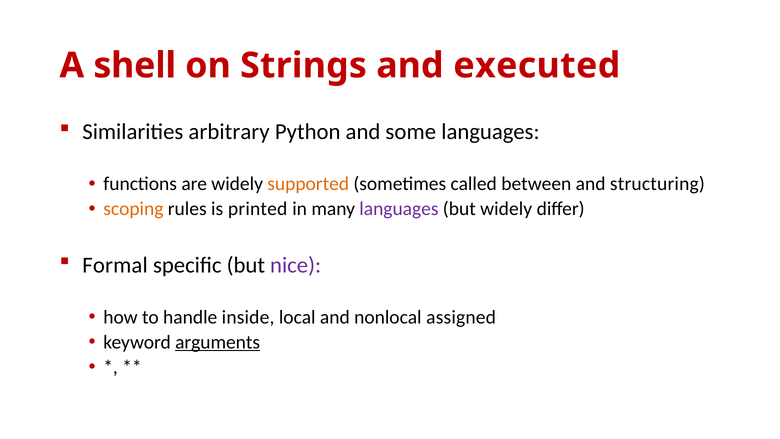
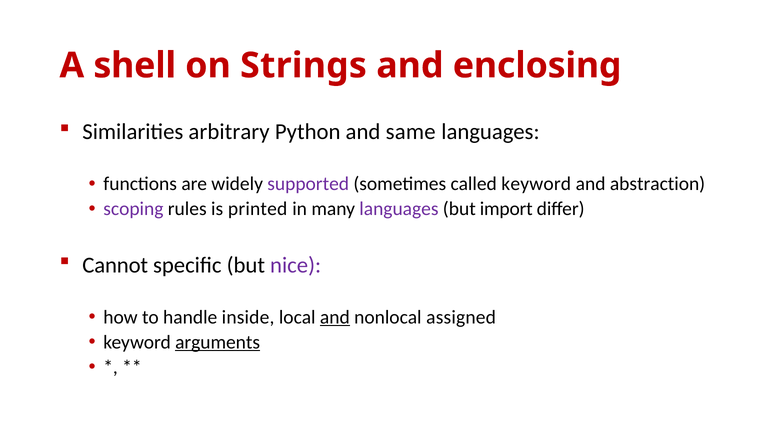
executed: executed -> enclosing
some: some -> same
supported colour: orange -> purple
called between: between -> keyword
structuring: structuring -> abstraction
scoping colour: orange -> purple
but widely: widely -> import
Formal: Formal -> Cannot
and at (335, 317) underline: none -> present
